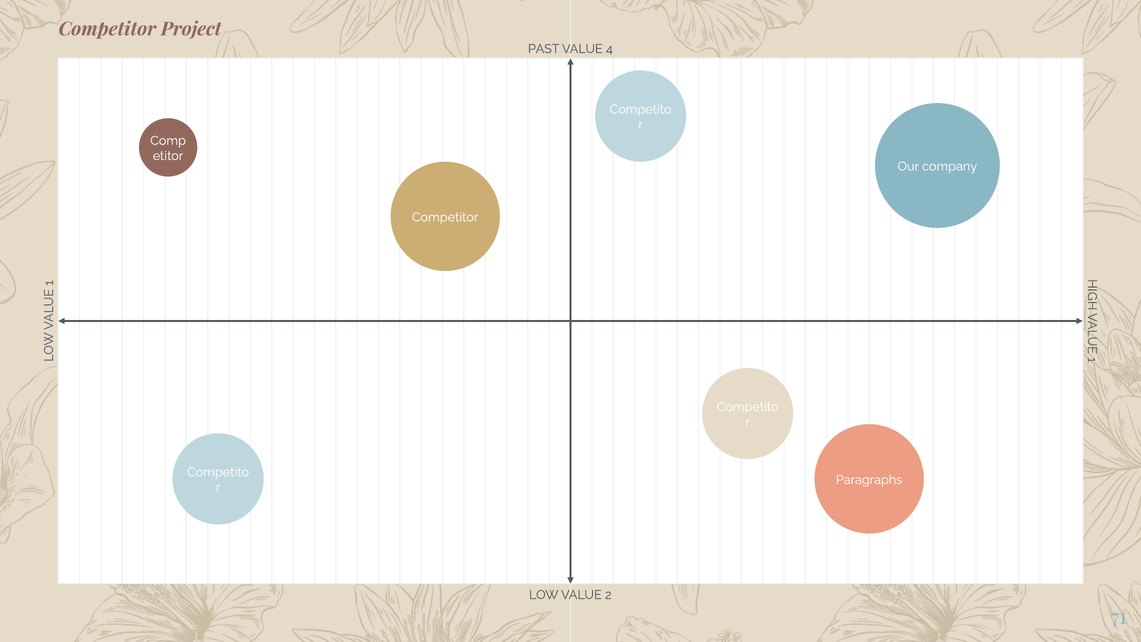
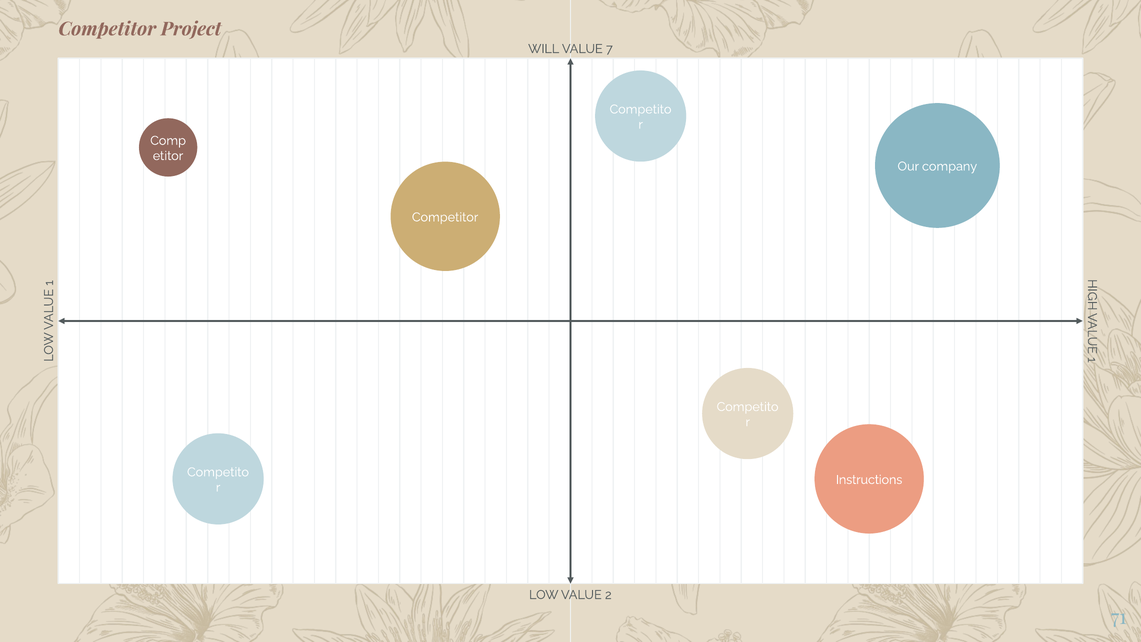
PAST: PAST -> WILL
4: 4 -> 7
Paragraphs: Paragraphs -> Instructions
